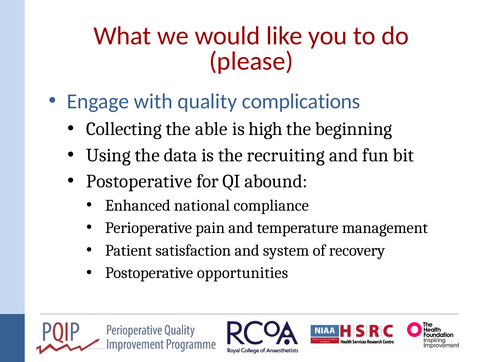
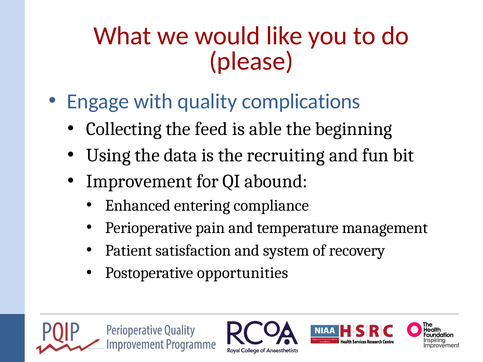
able: able -> feed
high: high -> able
Postoperative at (139, 182): Postoperative -> Improvement
national: national -> entering
